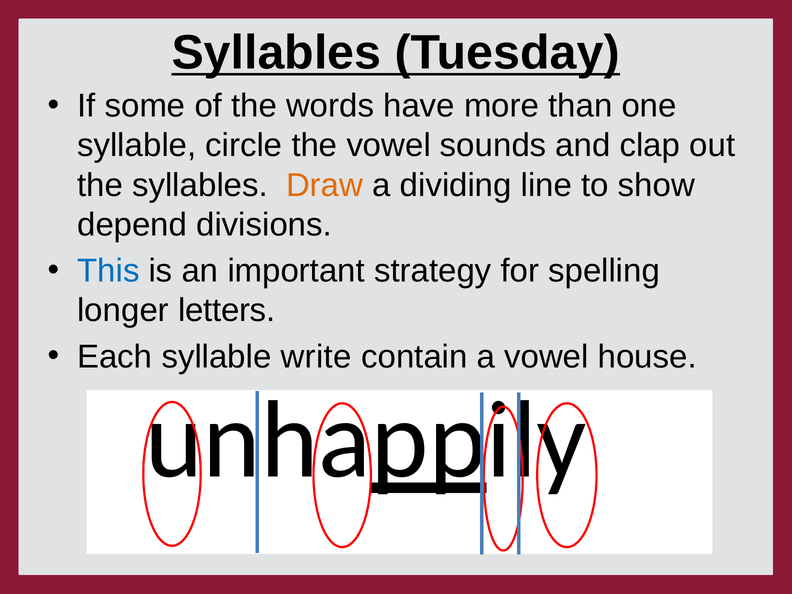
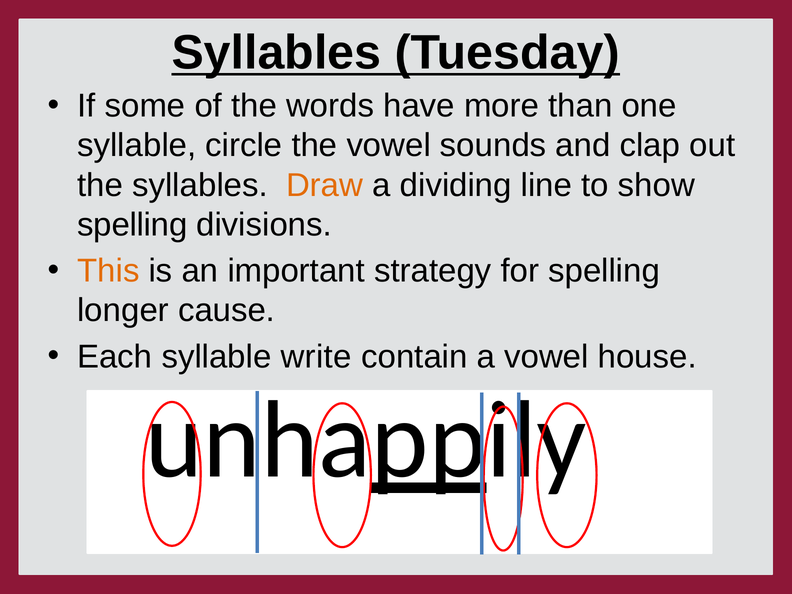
depend at (132, 225): depend -> spelling
This colour: blue -> orange
letters: letters -> cause
